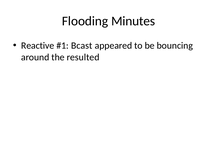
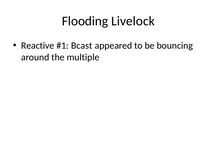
Minutes: Minutes -> Livelock
resulted: resulted -> multiple
